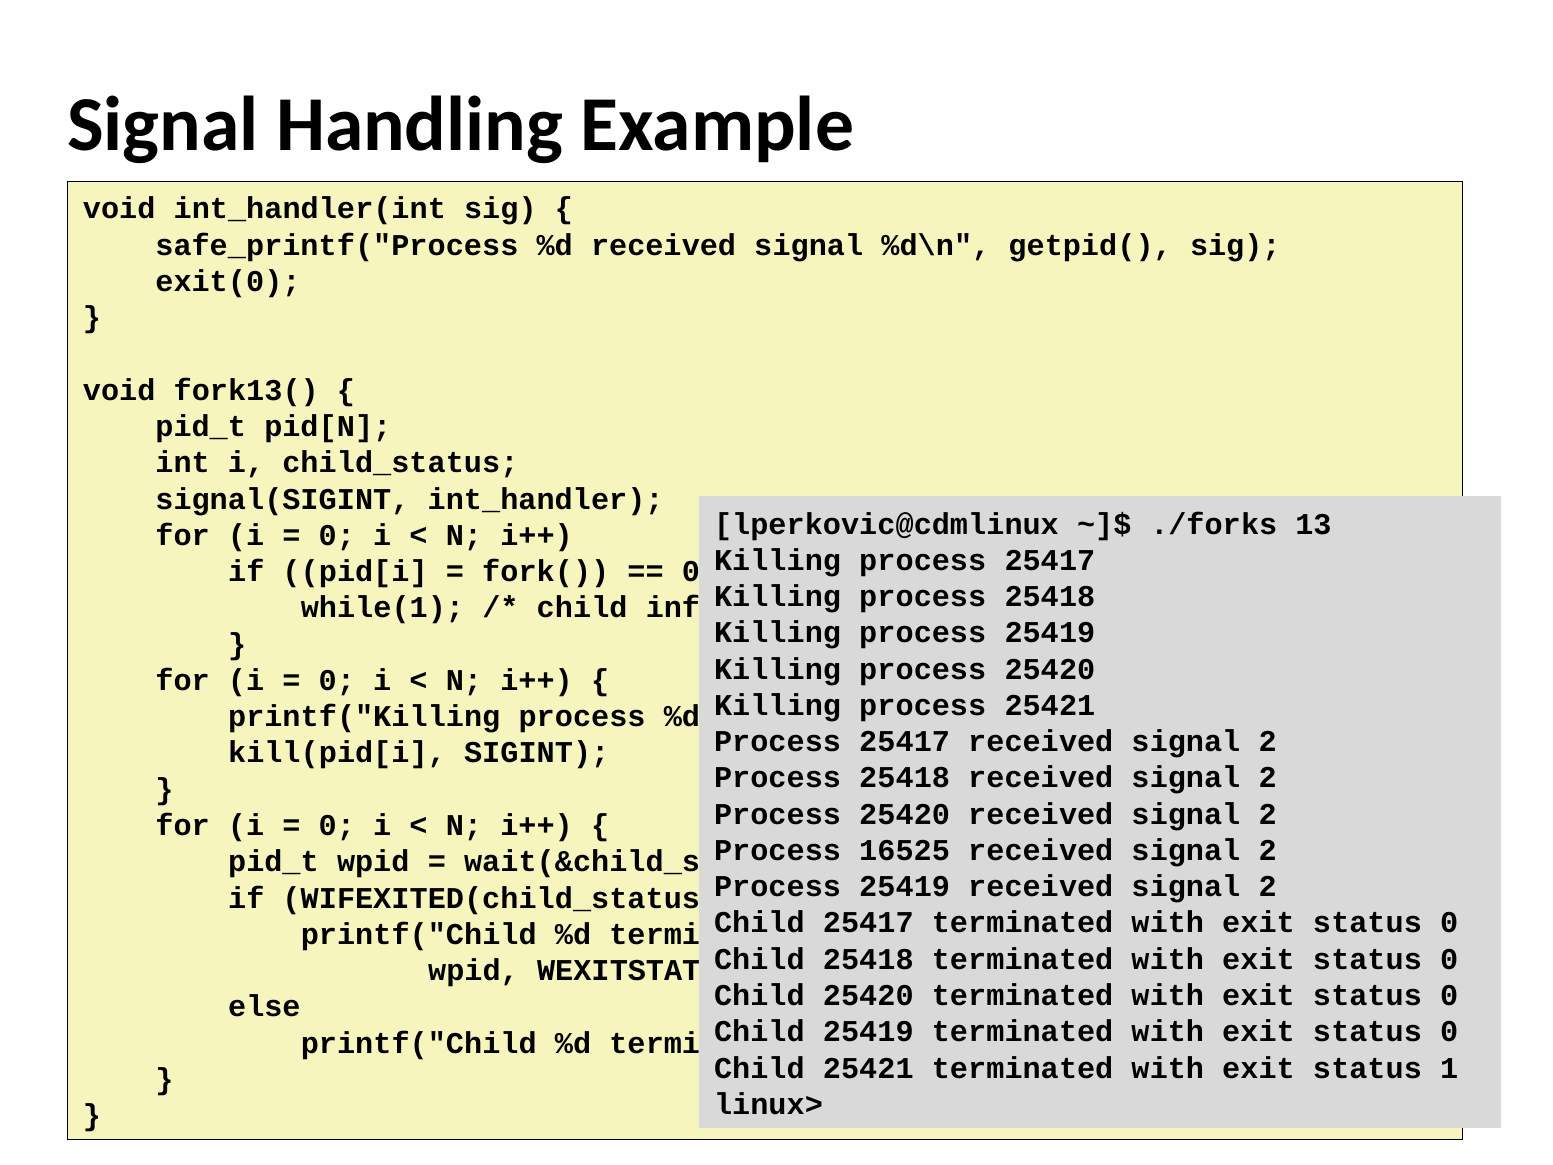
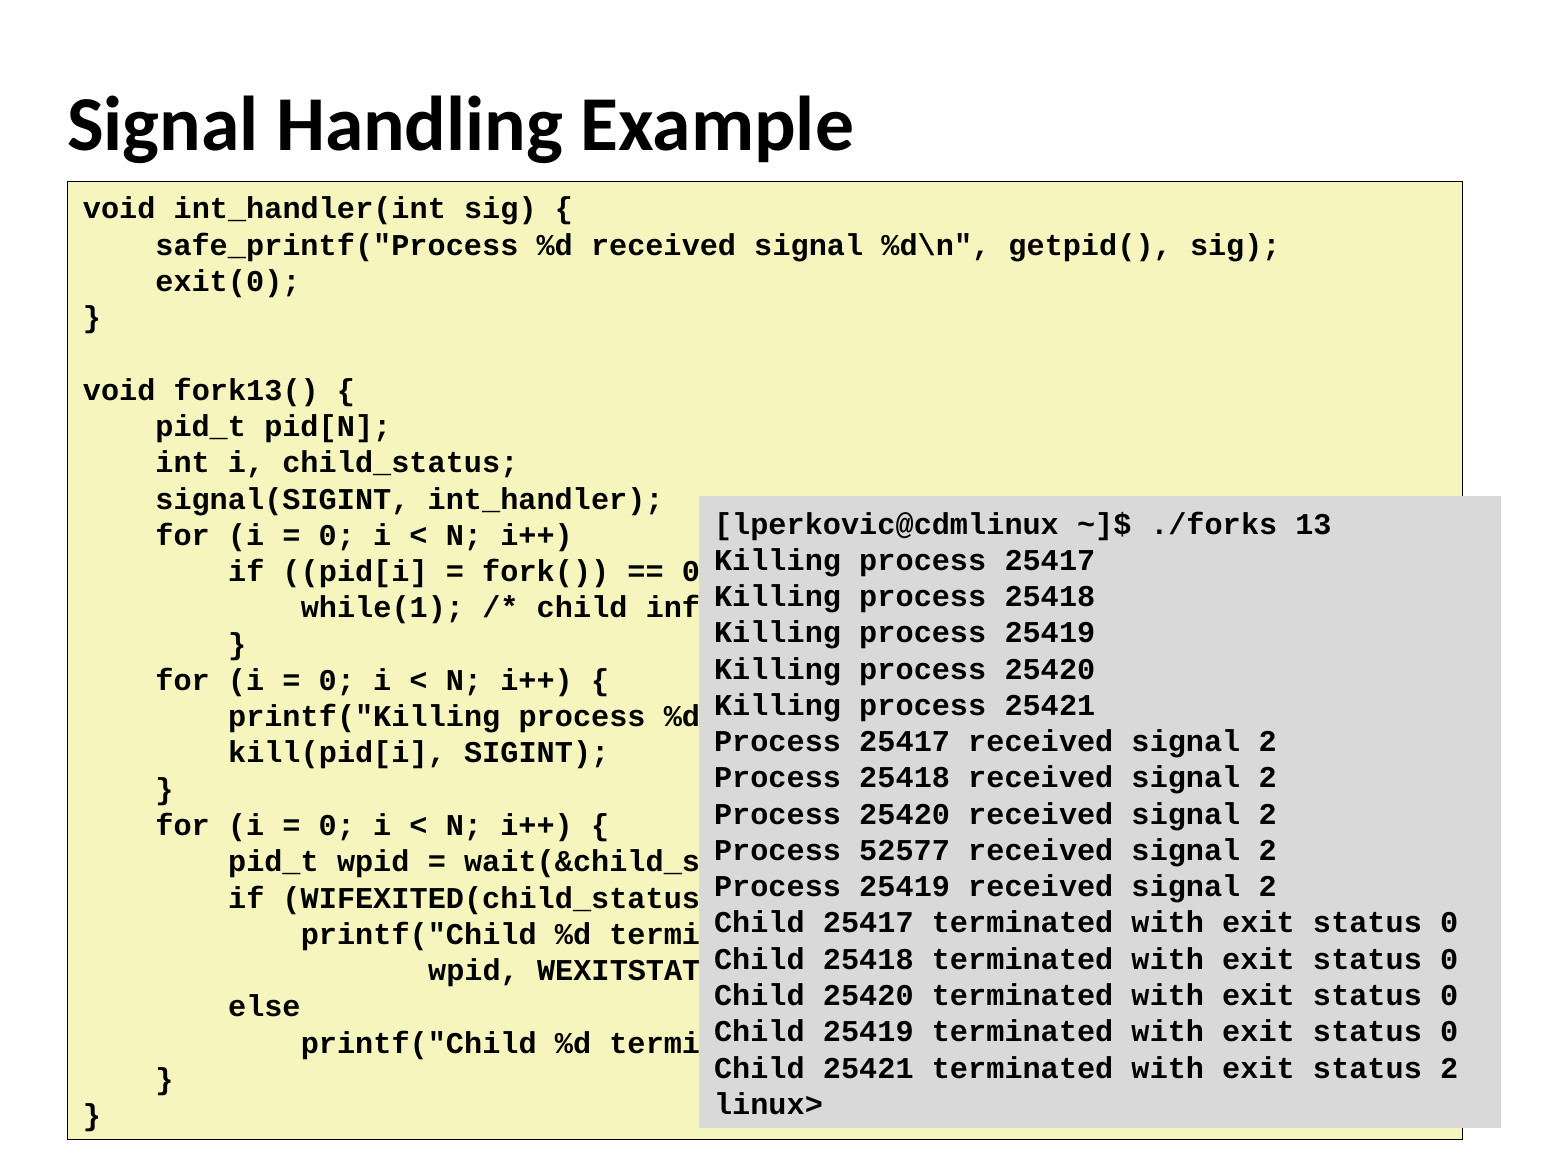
16525: 16525 -> 52577
status 1: 1 -> 2
